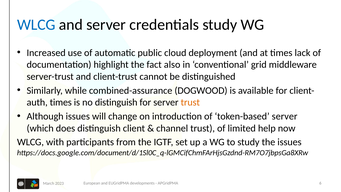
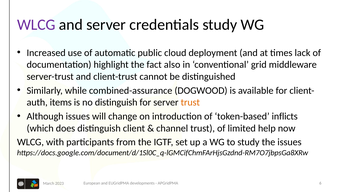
WLCG at (36, 25) colour: blue -> purple
times at (61, 102): times -> items
token-based server: server -> inflicts
